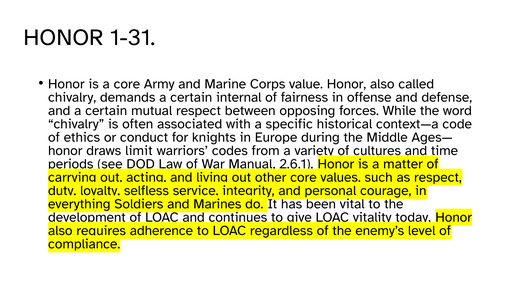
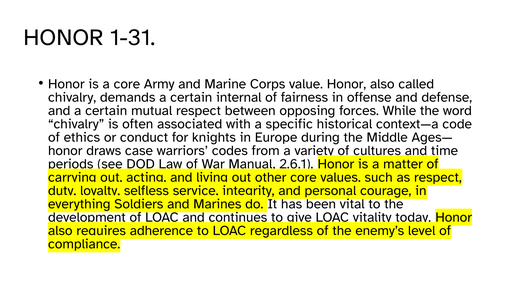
limit: limit -> case
